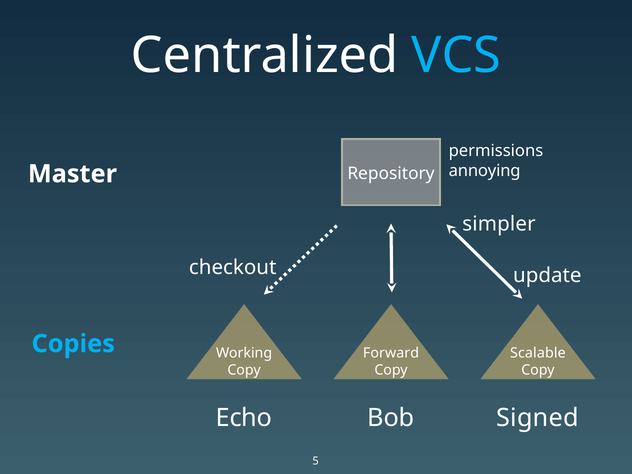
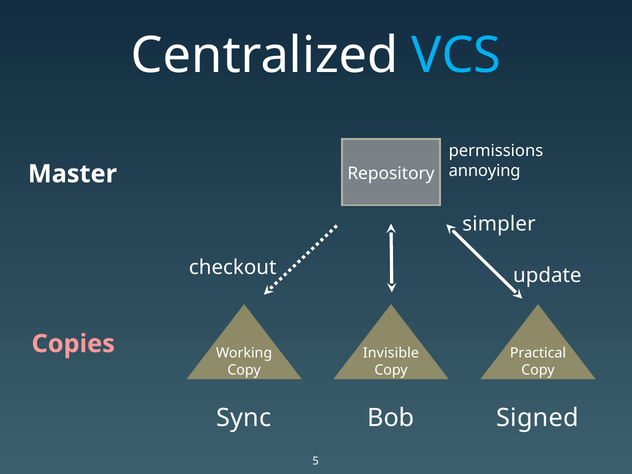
Copies colour: light blue -> pink
Forward: Forward -> Invisible
Scalable: Scalable -> Practical
Echo: Echo -> Sync
